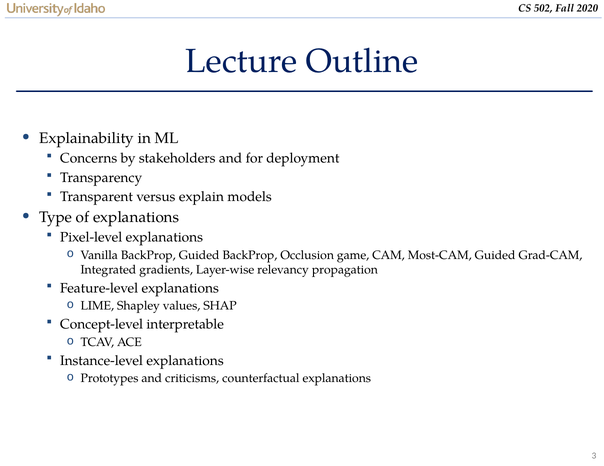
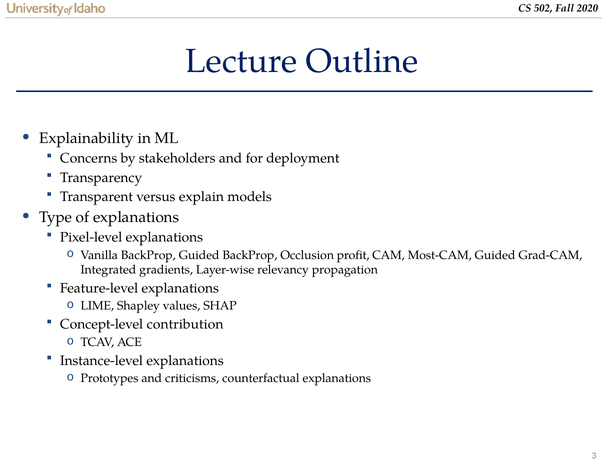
game: game -> profit
interpretable: interpretable -> contribution
